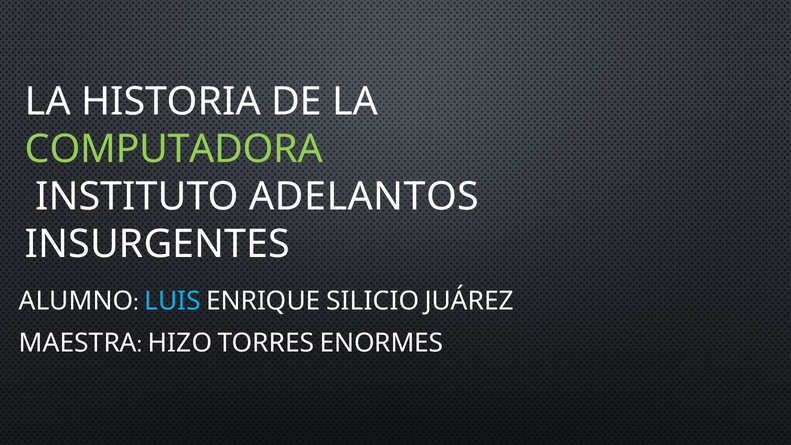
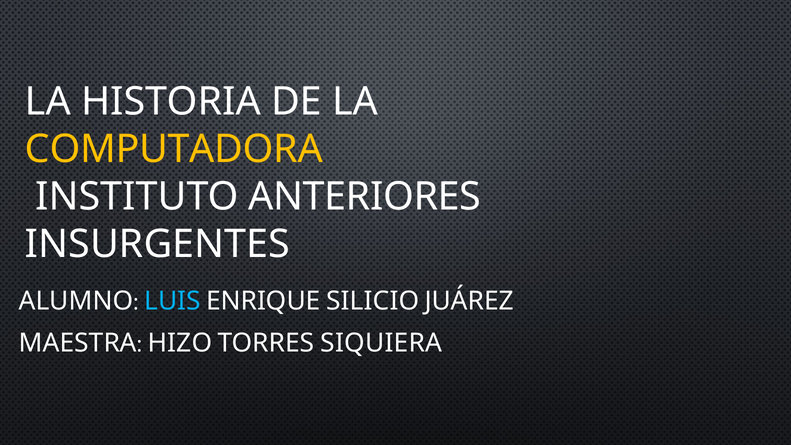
COMPUTADORA colour: light green -> yellow
ADELANTOS: ADELANTOS -> ANTERIORES
ENORMES: ENORMES -> SIQUIERA
